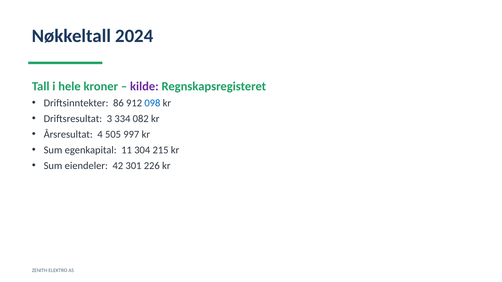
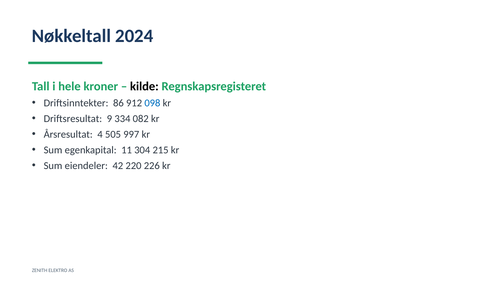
kilde colour: purple -> black
3: 3 -> 9
301: 301 -> 220
